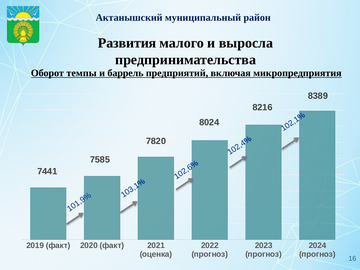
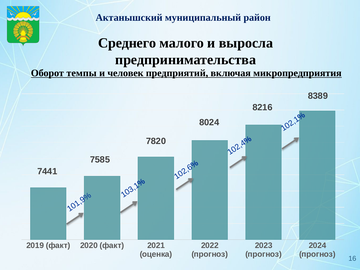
Развития: Развития -> Среднего
баррель: баррель -> человек
